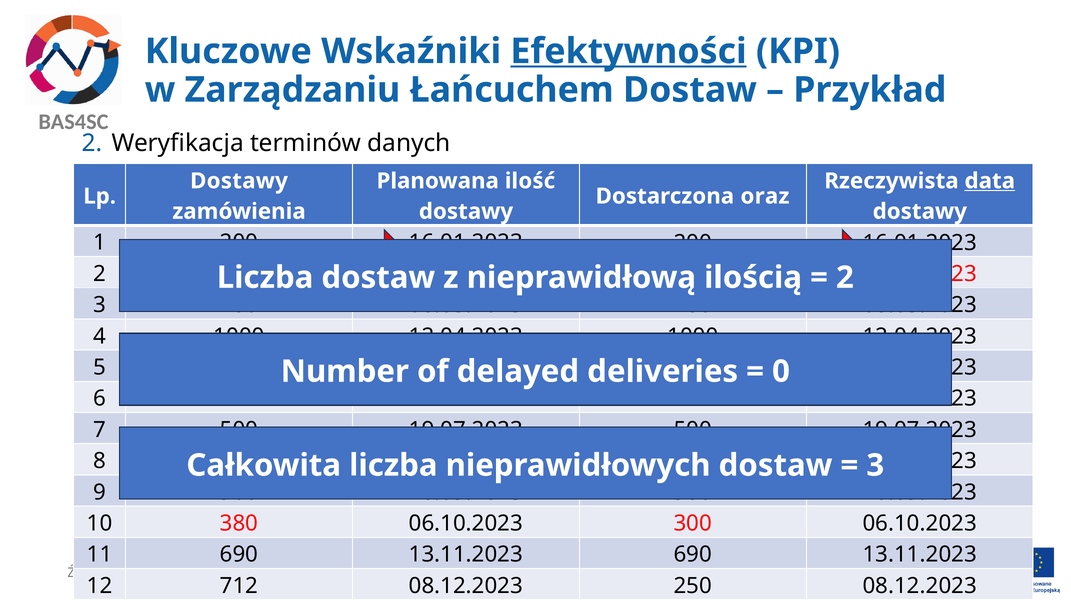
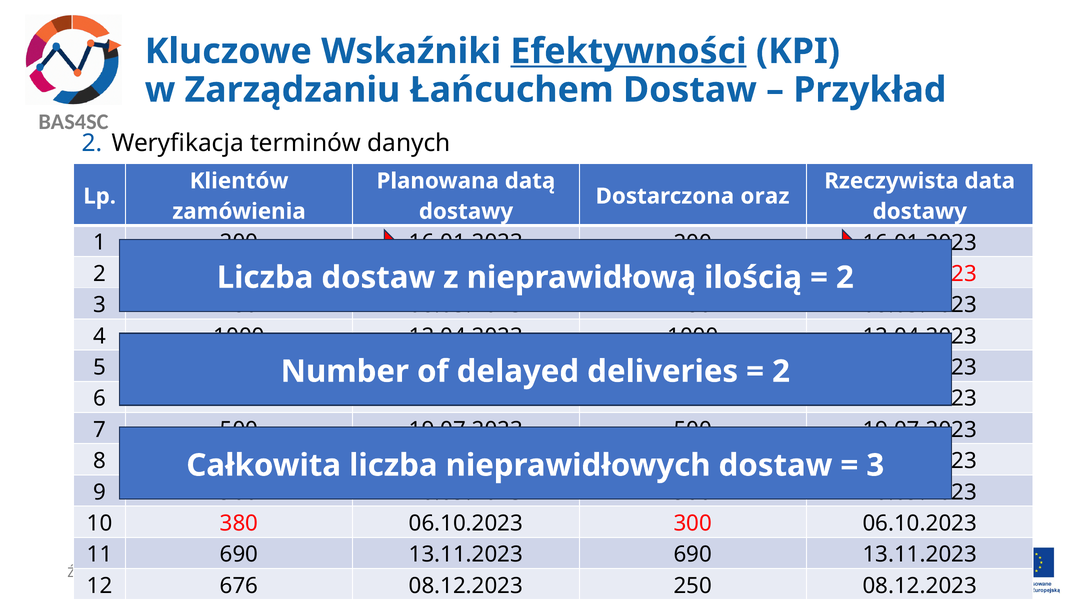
Dostawy at (239, 181): Dostawy -> Klientów
ilość: ilość -> datą
data underline: present -> none
0 at (781, 372): 0 -> 2
712: 712 -> 676
